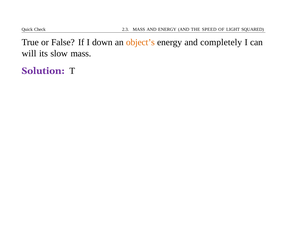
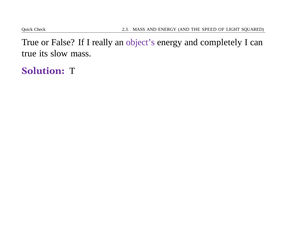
down: down -> really
object’s colour: orange -> purple
will at (29, 54): will -> true
